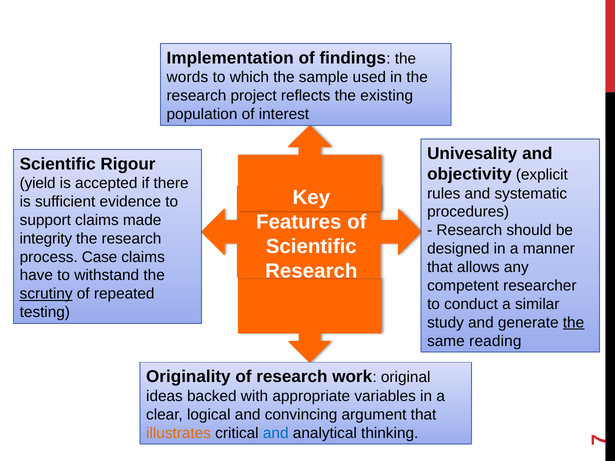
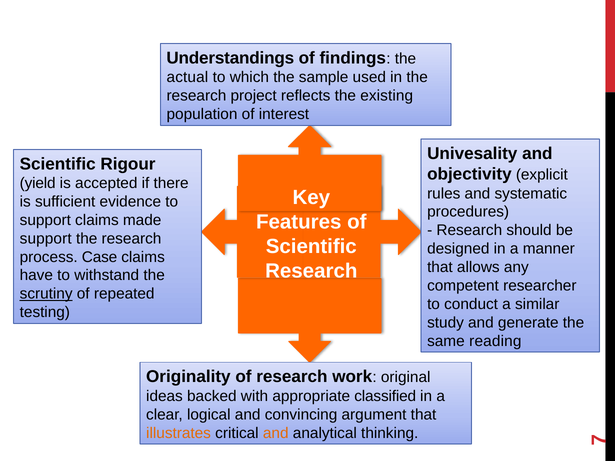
Implementation: Implementation -> Understandings
words: words -> actual
integrity at (46, 239): integrity -> support
the at (574, 323) underline: present -> none
variables: variables -> classified
and at (276, 433) colour: blue -> orange
